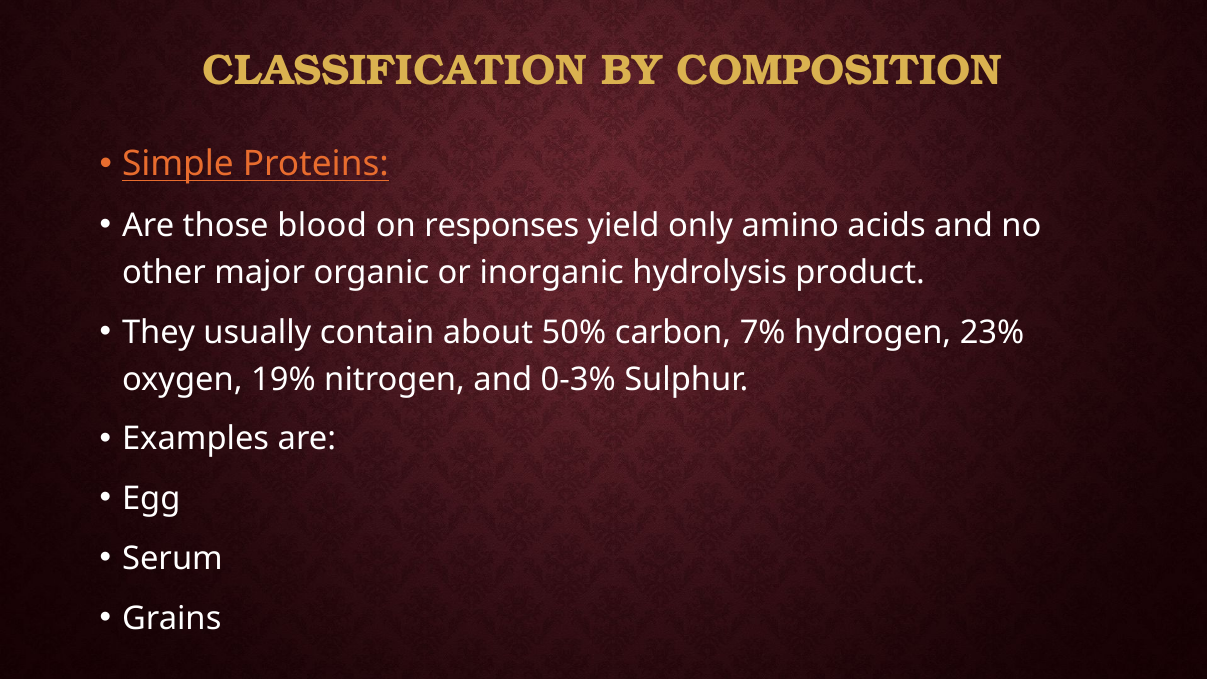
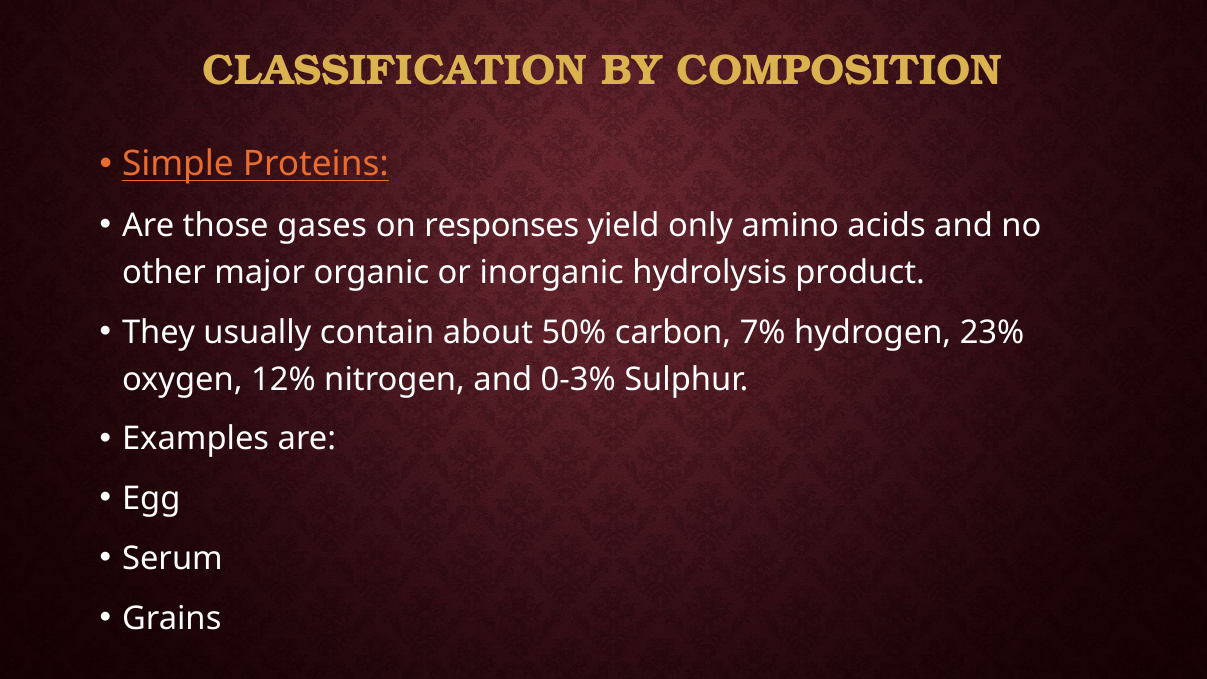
blood: blood -> gases
19%: 19% -> 12%
